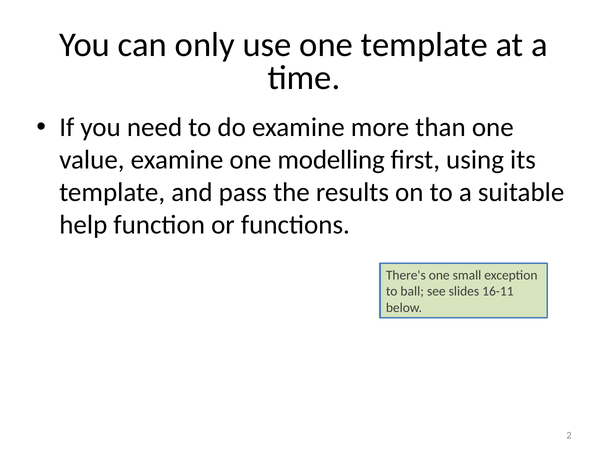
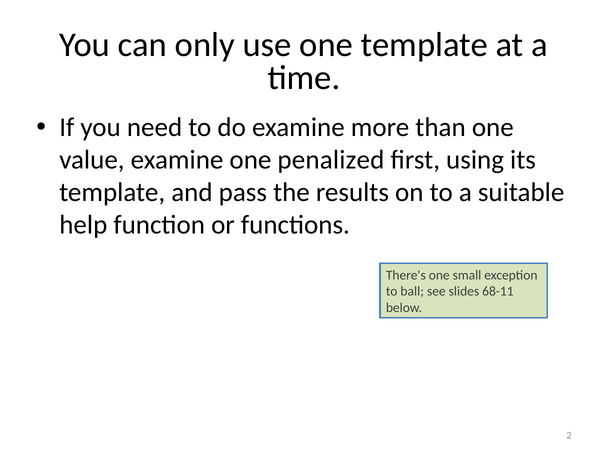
modelling: modelling -> penalized
16-11: 16-11 -> 68-11
